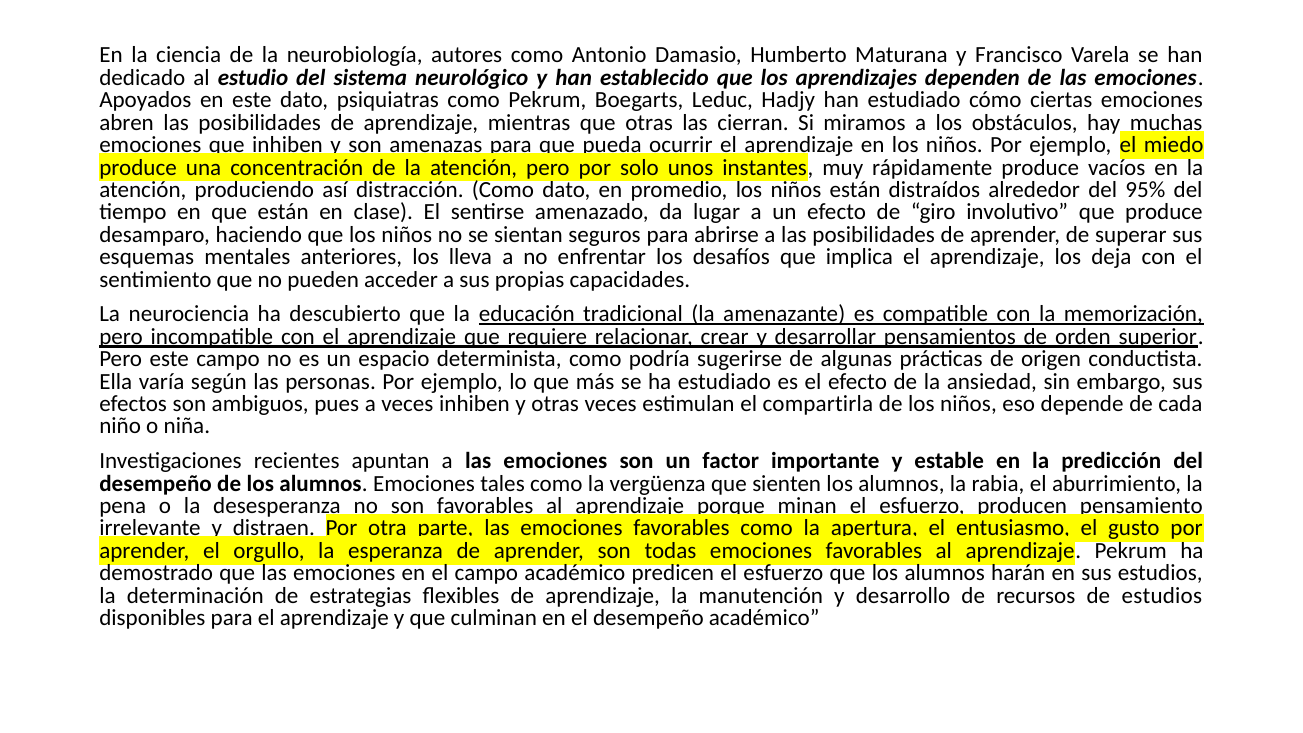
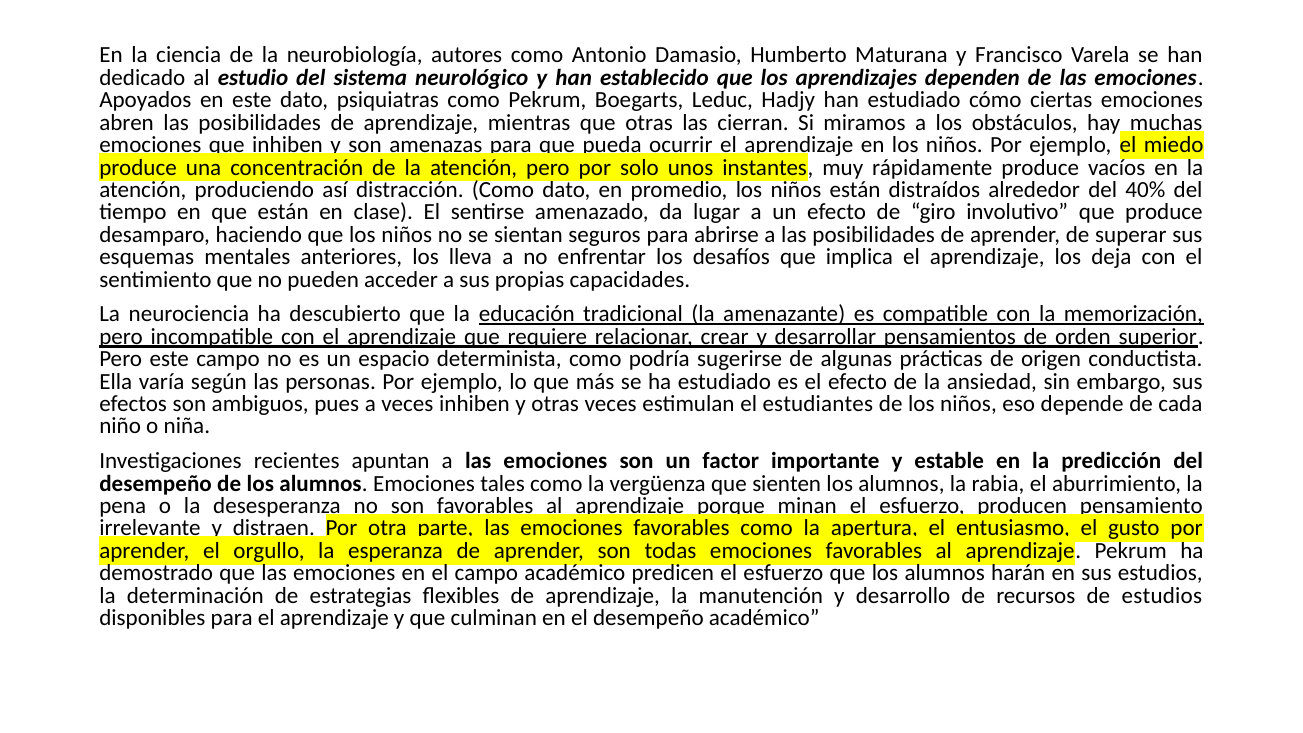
95%: 95% -> 40%
compartirla: compartirla -> estudiantes
